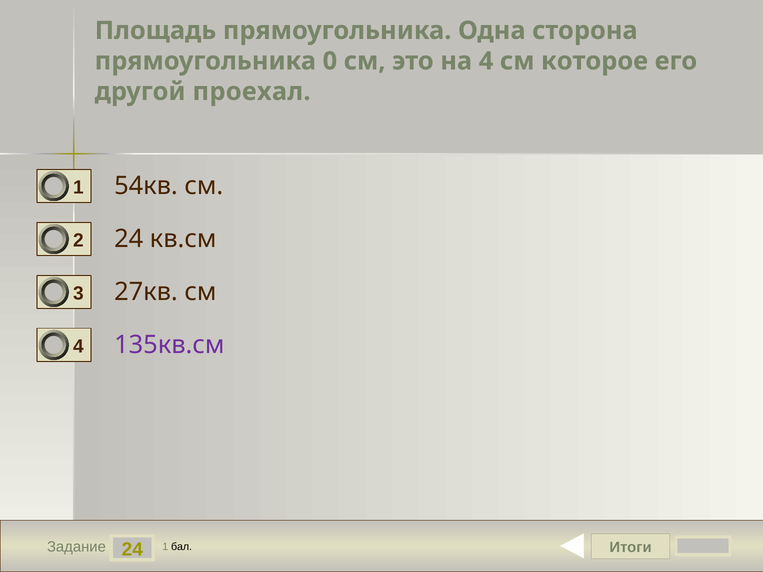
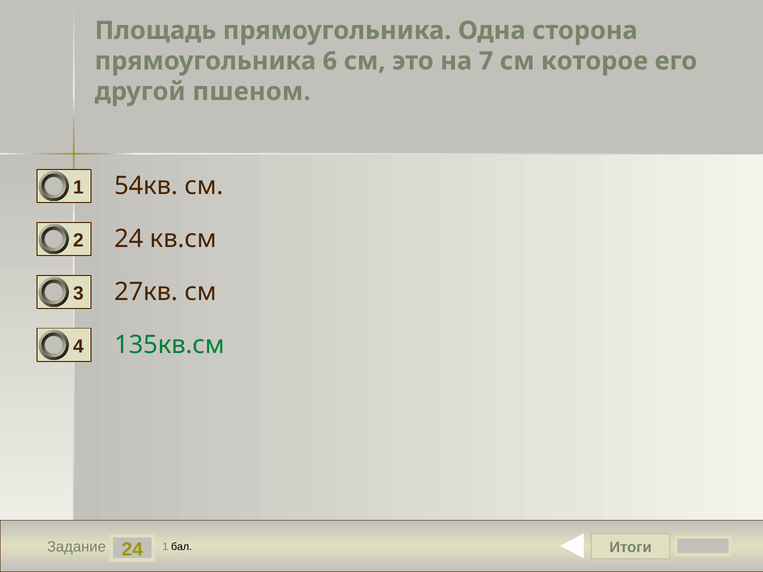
0: 0 -> 6
на 4: 4 -> 7
проехал: проехал -> пшеном
135кв.см colour: purple -> green
